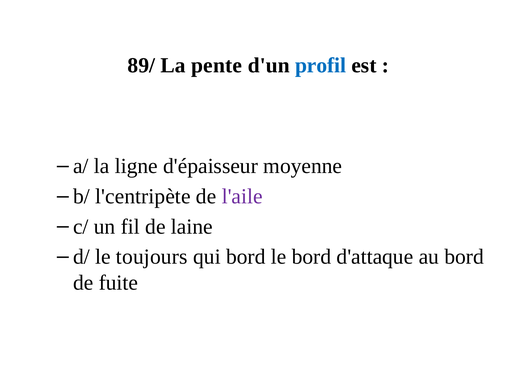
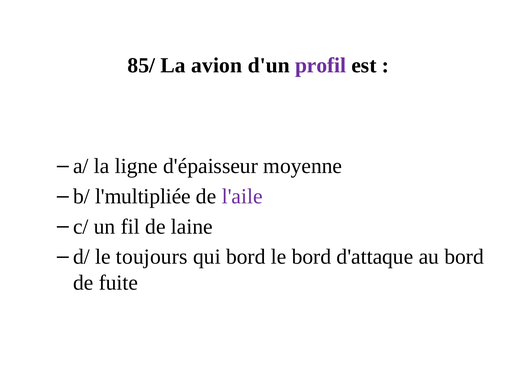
89/: 89/ -> 85/
pente: pente -> avion
profil colour: blue -> purple
l'centripète: l'centripète -> l'multipliée
